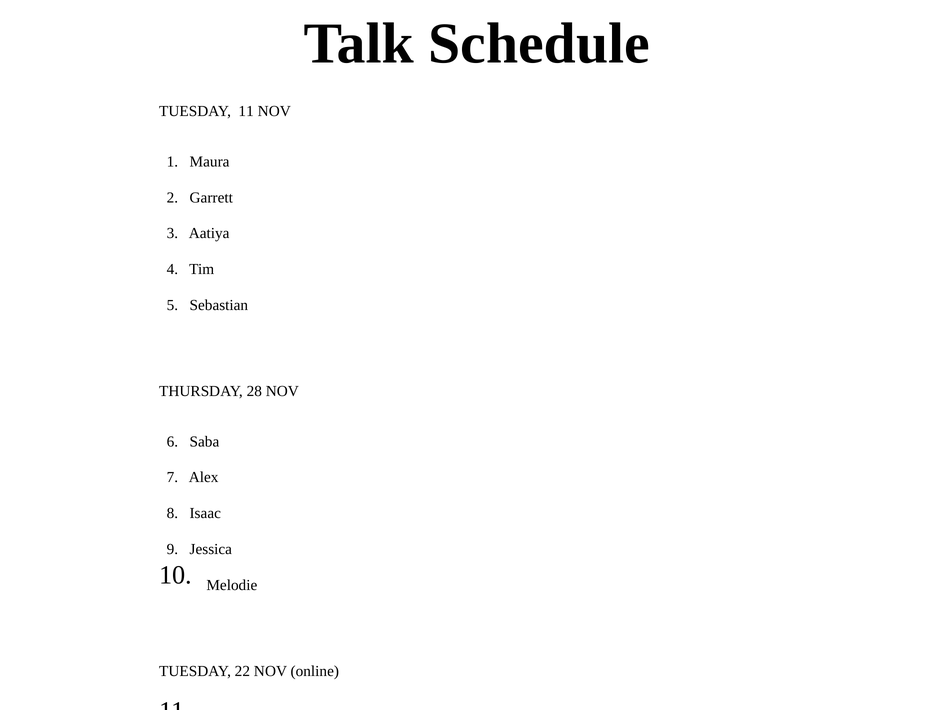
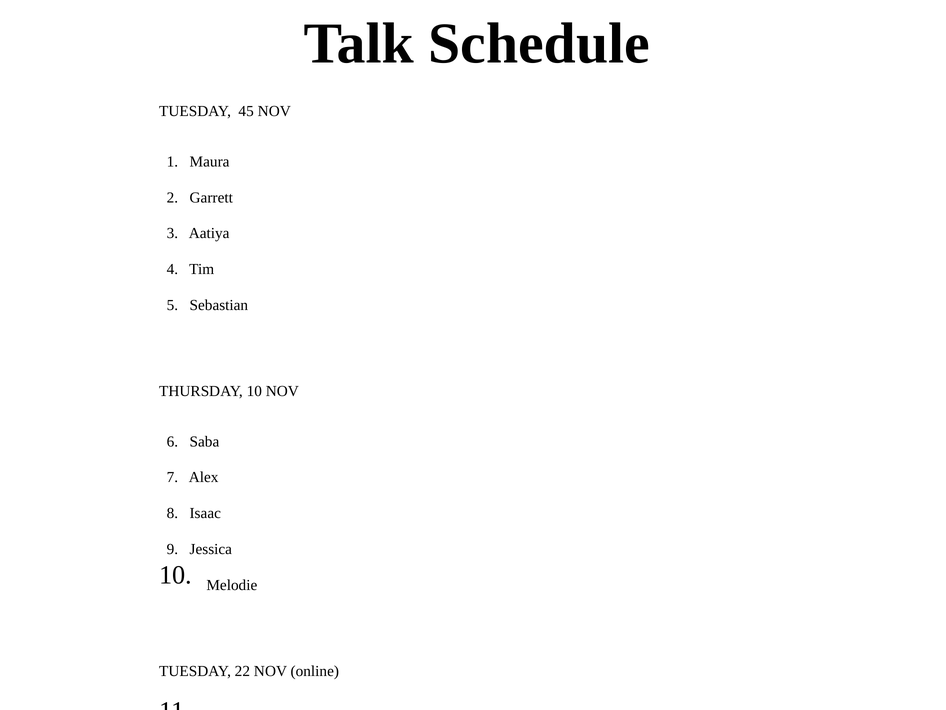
TUESDAY 11: 11 -> 45
THURSDAY 28: 28 -> 10
